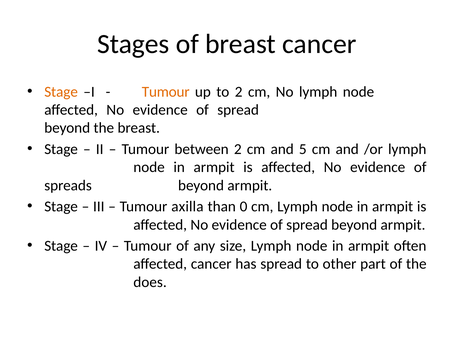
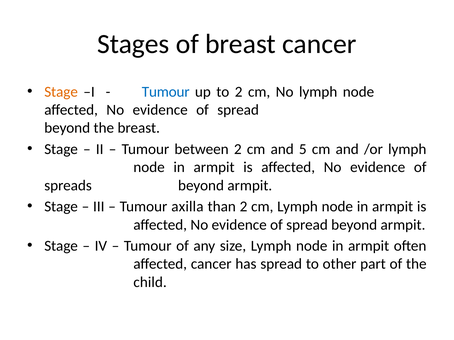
Tumour at (166, 92) colour: orange -> blue
than 0: 0 -> 2
does: does -> child
